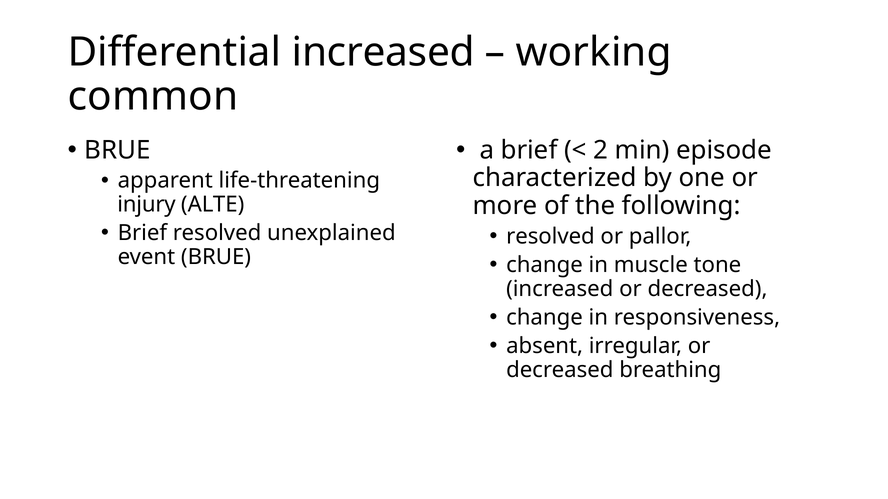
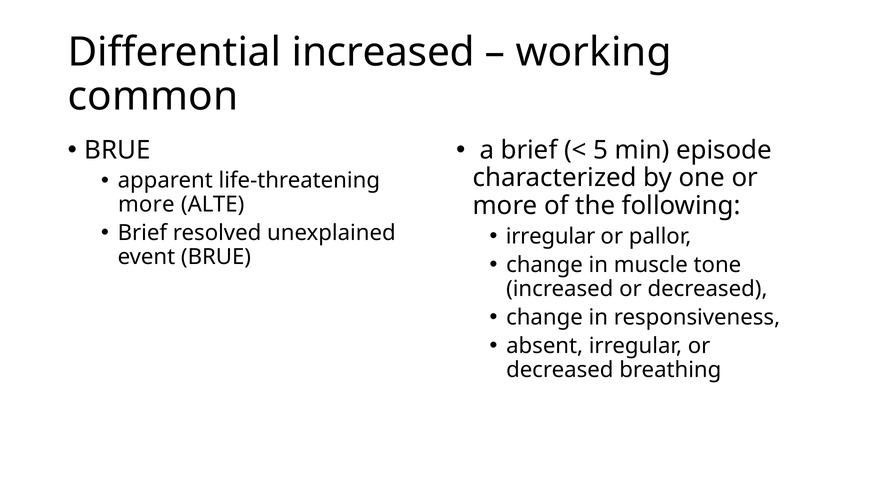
2: 2 -> 5
injury at (147, 205): injury -> more
resolved at (550, 237): resolved -> irregular
